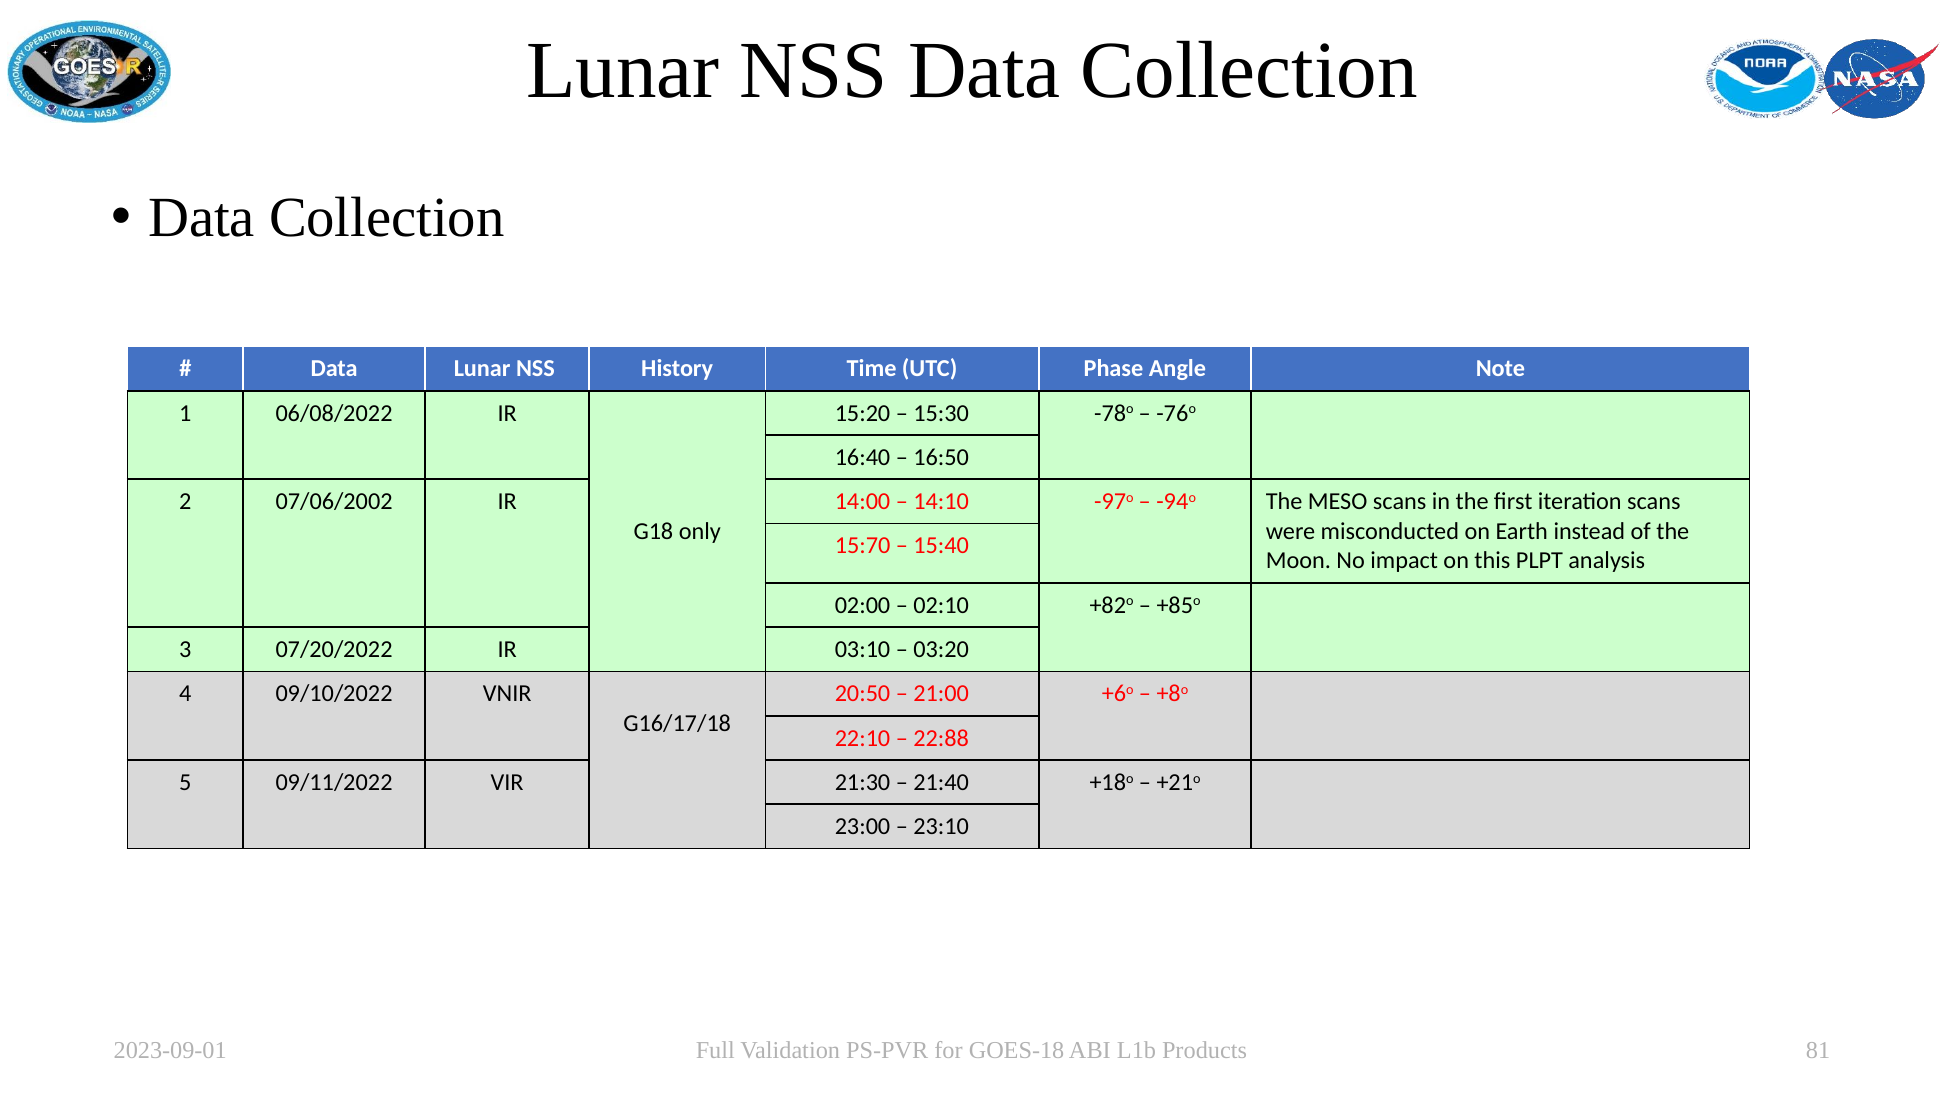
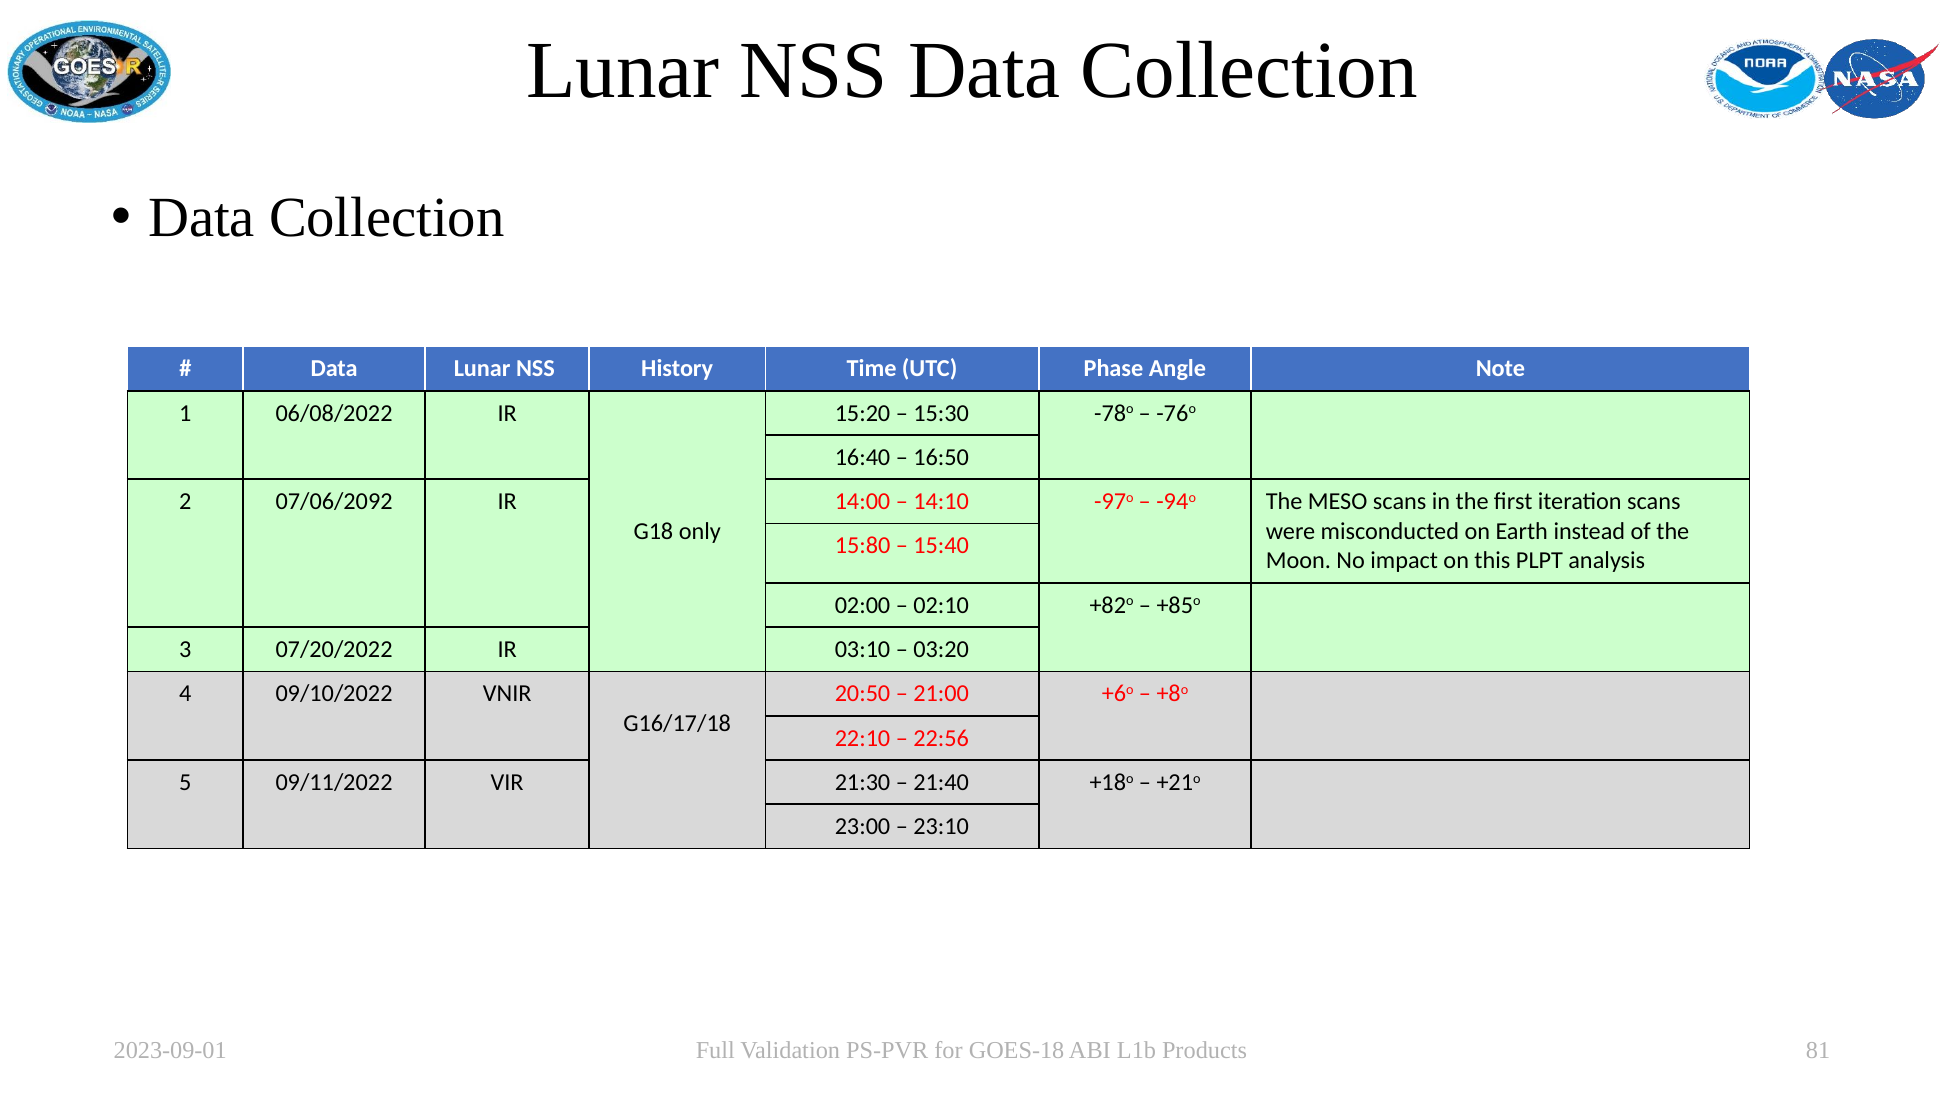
07/06/2002: 07/06/2002 -> 07/06/2092
15:70: 15:70 -> 15:80
22:88: 22:88 -> 22:56
